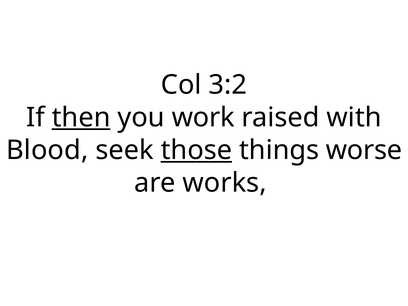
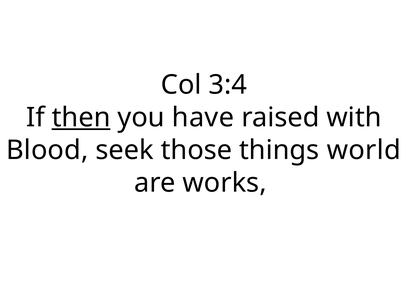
3:2: 3:2 -> 3:4
work: work -> have
those underline: present -> none
worse: worse -> world
